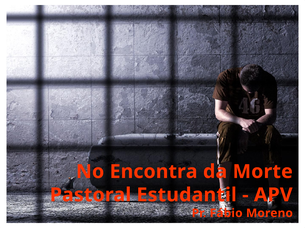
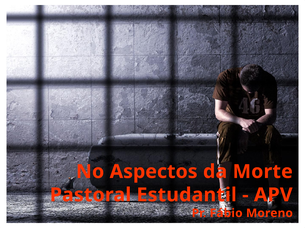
Encontra: Encontra -> Aspectos
